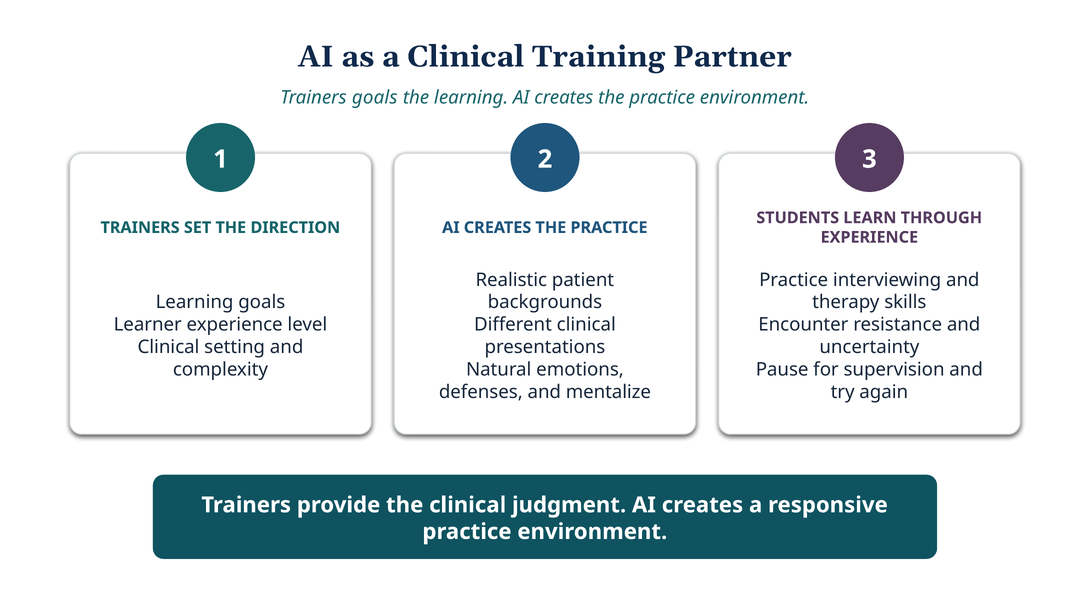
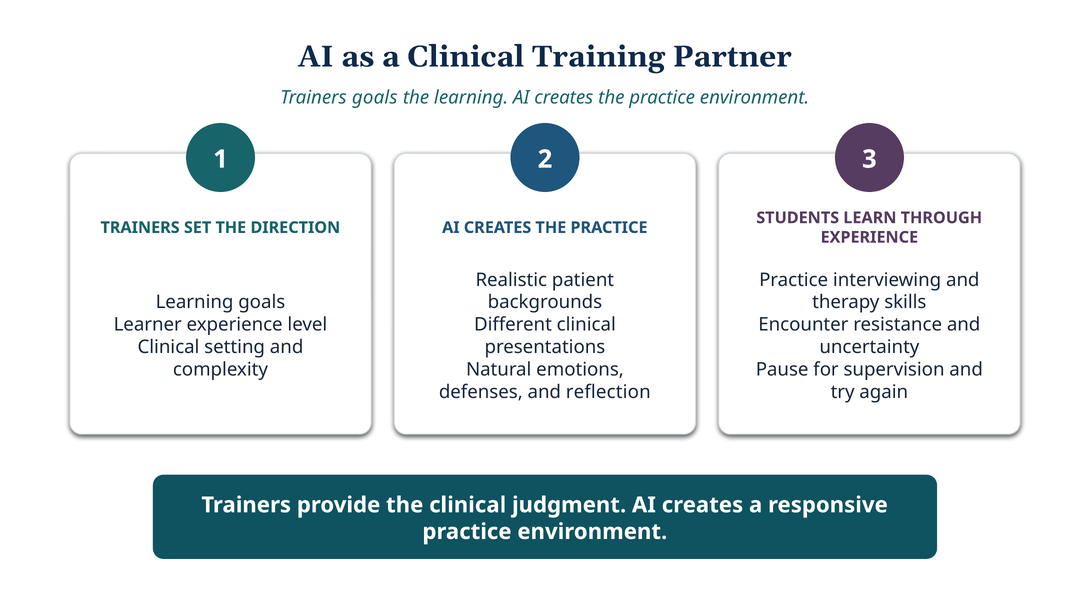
mentalize: mentalize -> reflection
